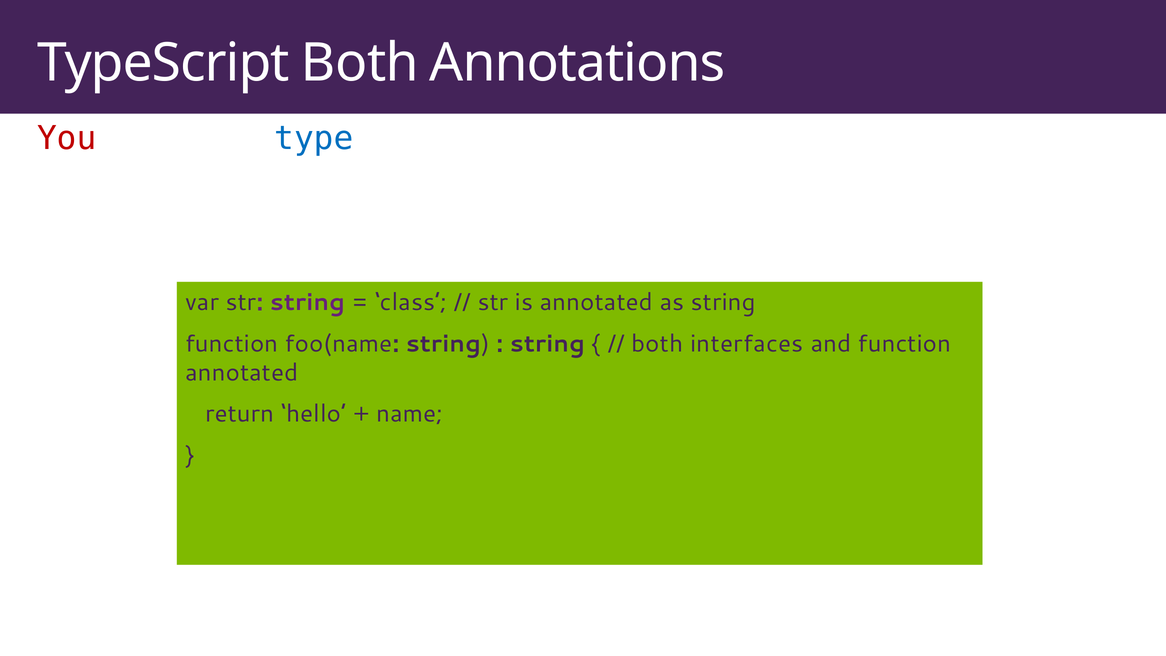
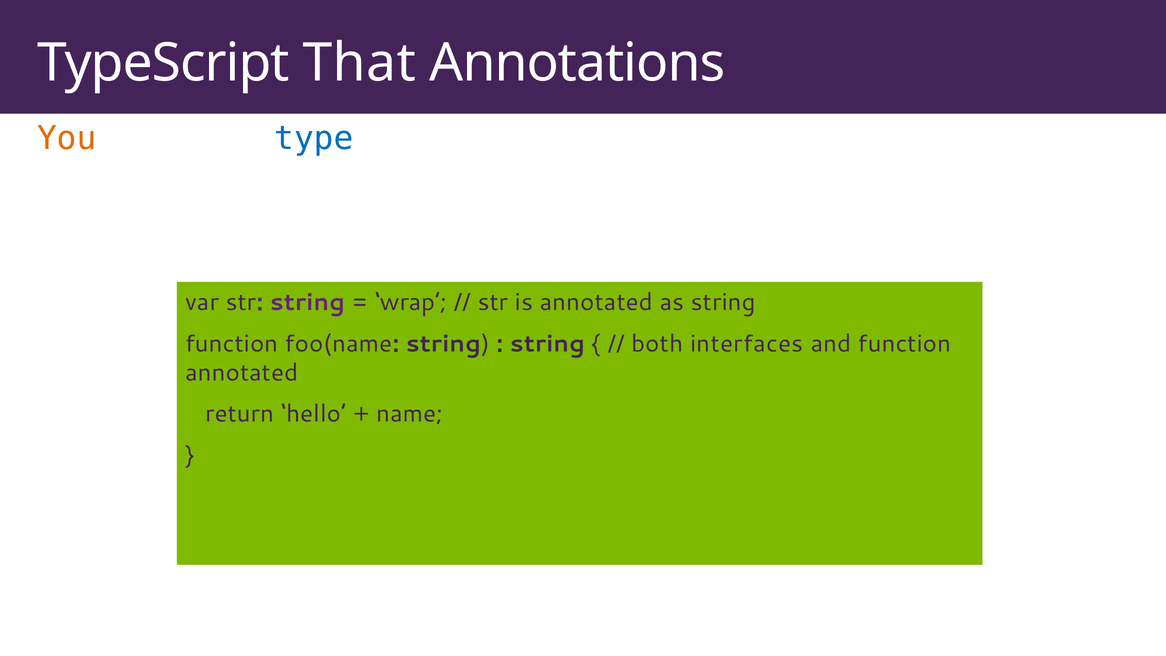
TypeScript Both: Both -> That
You colour: red -> orange
class: class -> wrap
